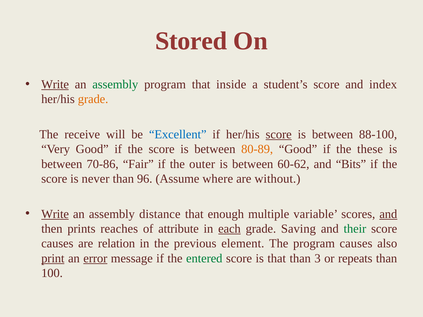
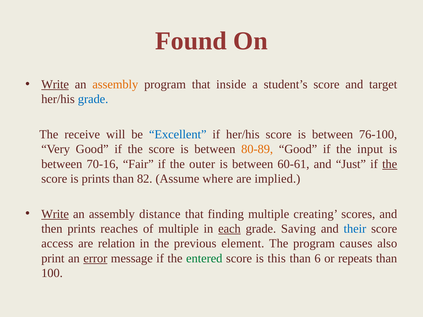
Stored: Stored -> Found
assembly at (115, 84) colour: green -> orange
index: index -> target
grade at (93, 99) colour: orange -> blue
score at (279, 134) underline: present -> none
88‐100: 88‐100 -> 76‐100
these: these -> input
70‐86: 70‐86 -> 70‐16
60‐62: 60‐62 -> 60‐61
Bits: Bits -> Just
the at (390, 164) underline: none -> present
is never: never -> prints
96: 96 -> 82
without: without -> implied
enough: enough -> finding
variable: variable -> creating
and at (388, 214) underline: present -> none
of attribute: attribute -> multiple
their colour: green -> blue
causes at (57, 244): causes -> access
print underline: present -> none
is that: that -> this
3: 3 -> 6
